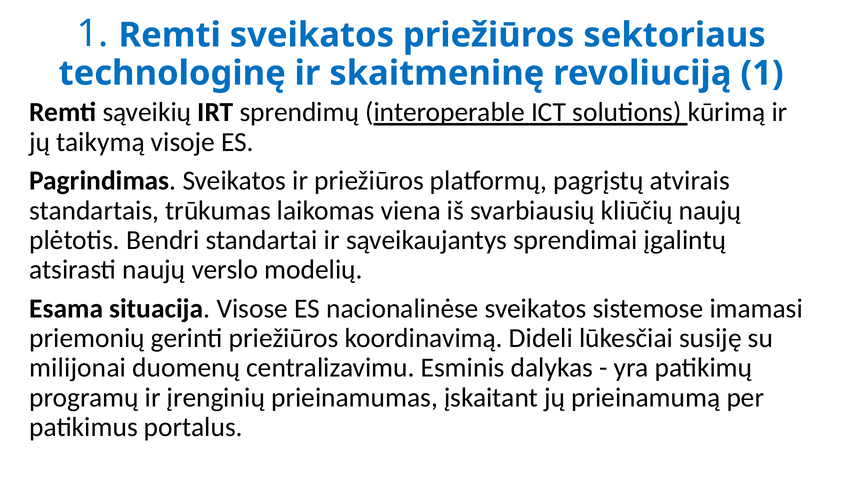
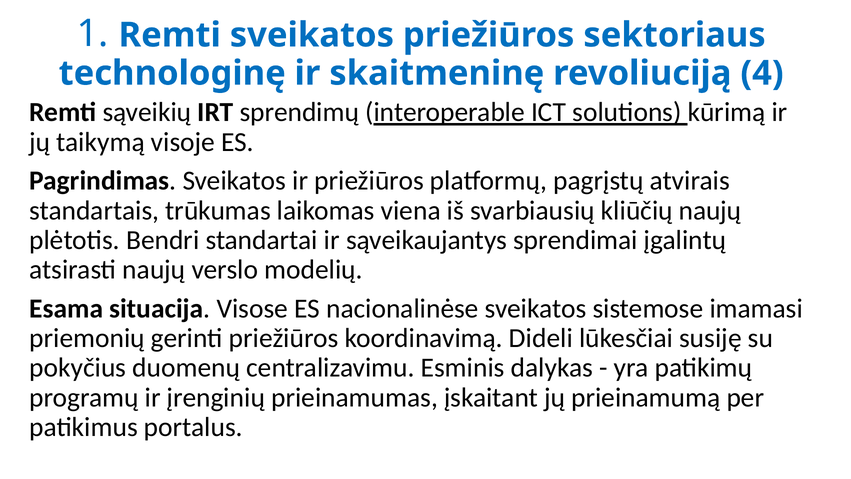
revoliuciją 1: 1 -> 4
milijonai: milijonai -> pokyčius
